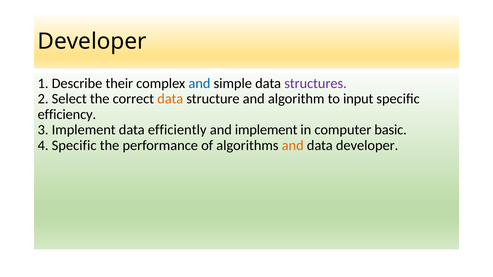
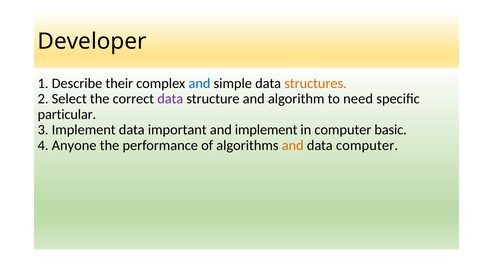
structures colour: purple -> orange
data at (170, 99) colour: orange -> purple
input: input -> need
efficiency: efficiency -> particular
efficiently: efficiently -> important
4 Specific: Specific -> Anyone
data developer: developer -> computer
